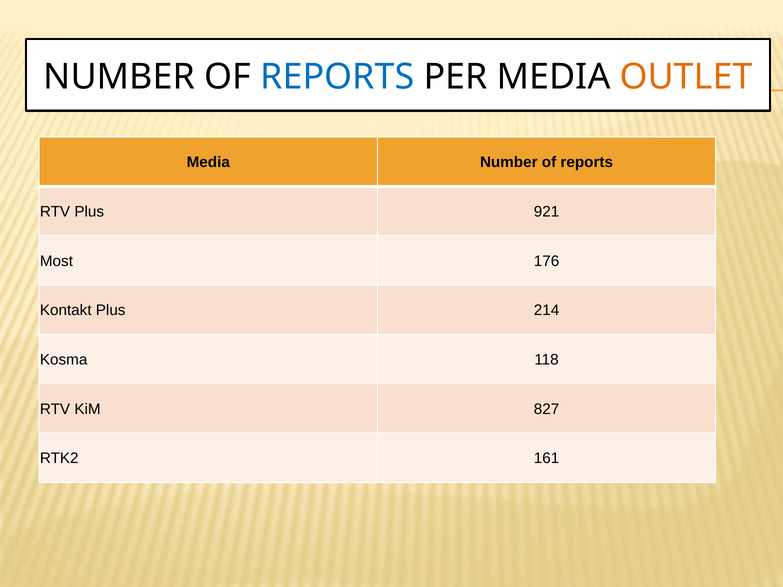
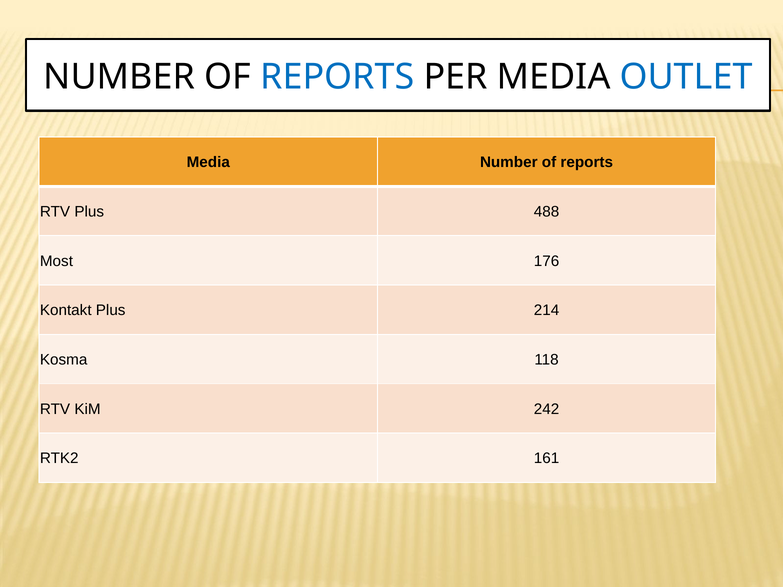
OUTLET colour: orange -> blue
921: 921 -> 488
827: 827 -> 242
